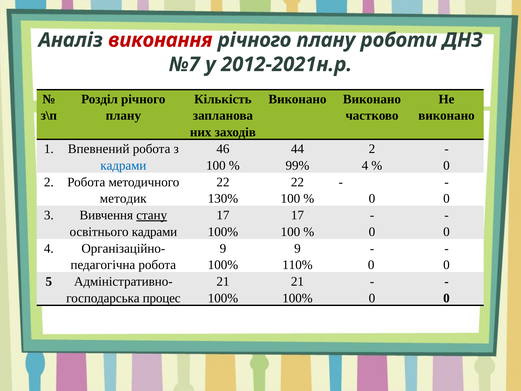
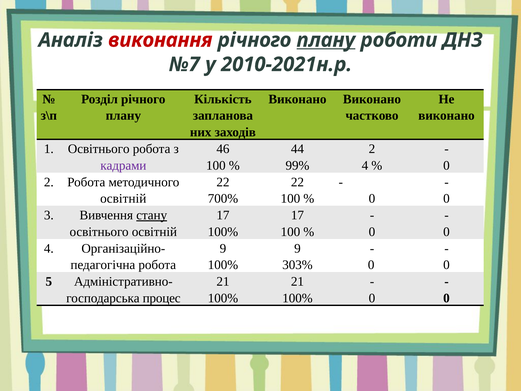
плану at (326, 40) underline: none -> present
2012-2021н.р: 2012-2021н.р -> 2010-2021н.р
1 Впевнений: Впевнений -> Освітнього
кадрами at (123, 165) colour: blue -> purple
методик at (123, 199): методик -> освітній
130%: 130% -> 700%
освітнього кадрами: кадрами -> освітній
110%: 110% -> 303%
